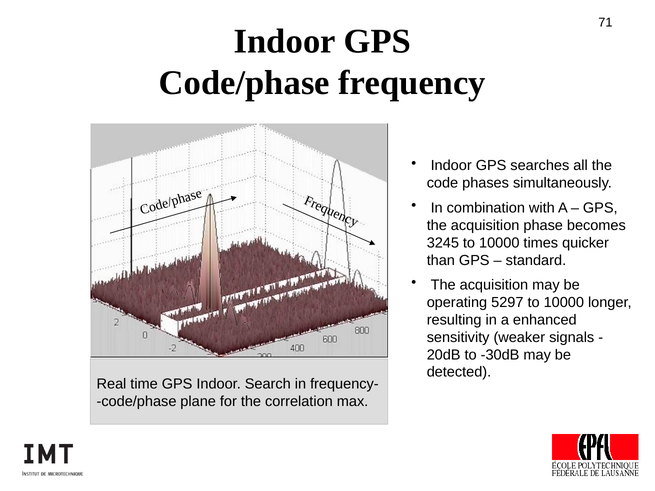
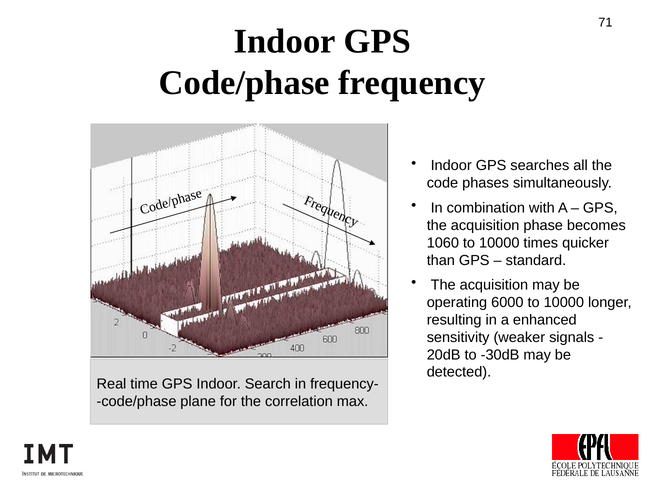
3245: 3245 -> 1060
5297: 5297 -> 6000
